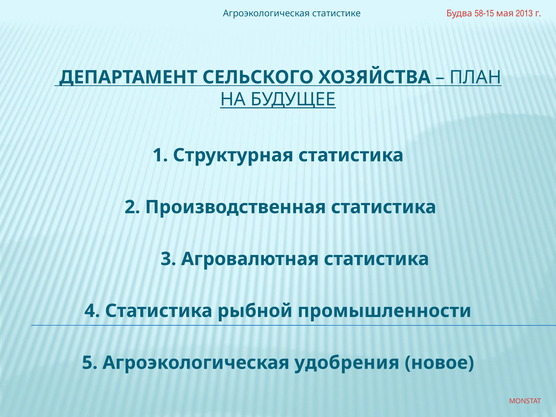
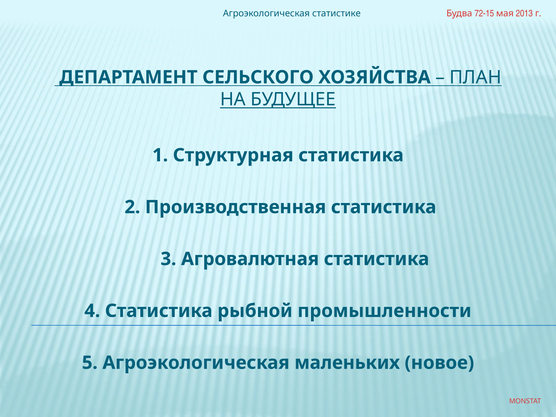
58-15: 58-15 -> 72-15
удобрения: удобрения -> маленьких
